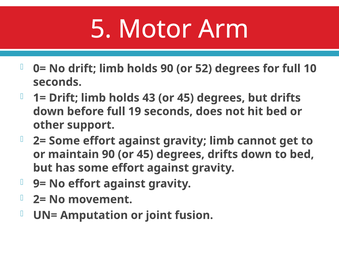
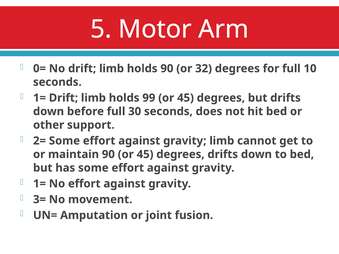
52: 52 -> 32
43: 43 -> 99
19: 19 -> 30
9= at (40, 184): 9= -> 1=
2= at (40, 200): 2= -> 3=
